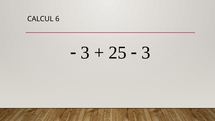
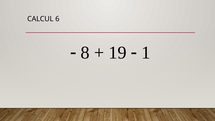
3 at (85, 53): 3 -> 8
25: 25 -> 19
3 at (146, 53): 3 -> 1
